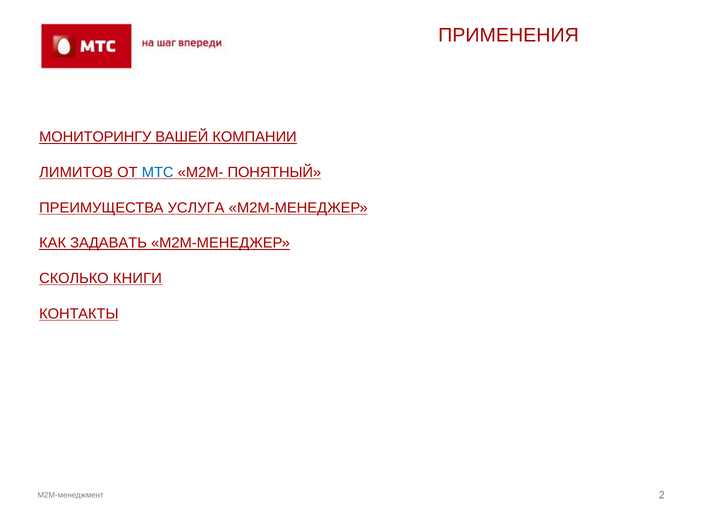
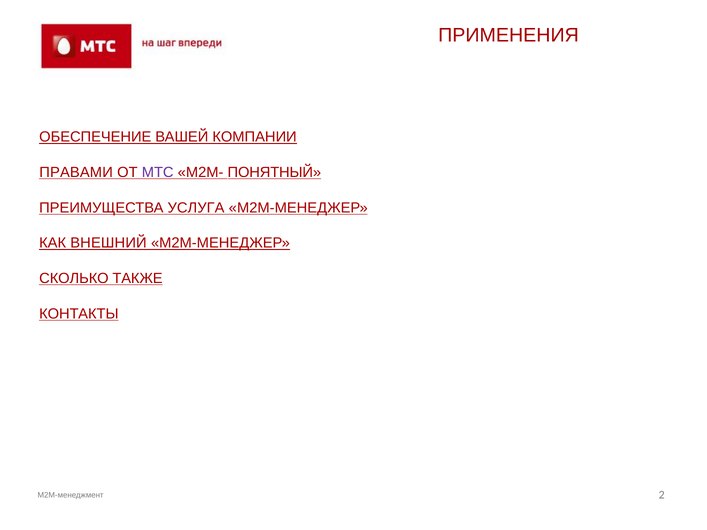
МОНИТОРИНГУ: МОНИТОРИНГУ -> ОБЕСПЕЧЕНИЕ
ЛИМИТОВ: ЛИМИТОВ -> ПРАВАМИ
МТС colour: blue -> purple
ЗАДАВАТЬ: ЗАДАВАТЬ -> ВНЕШНИЙ
КНИГИ: КНИГИ -> ТАКЖЕ
